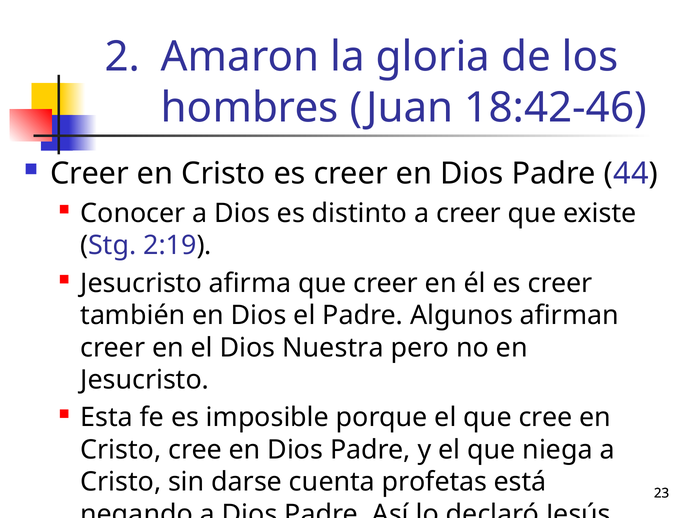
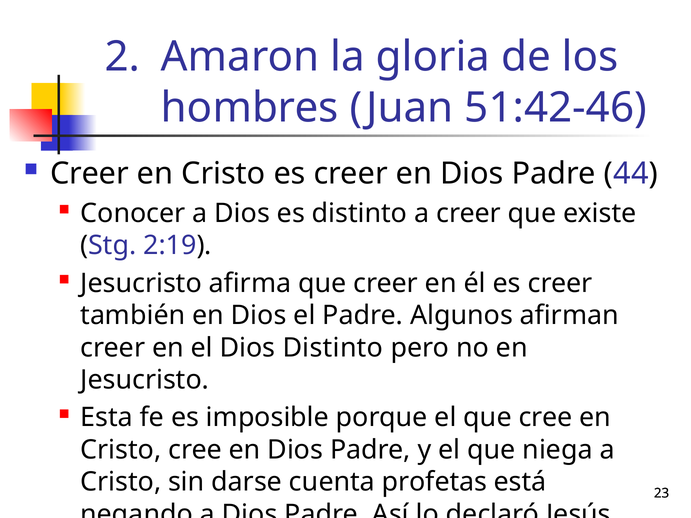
18:42-46: 18:42-46 -> 51:42-46
Dios Nuestra: Nuestra -> Distinto
